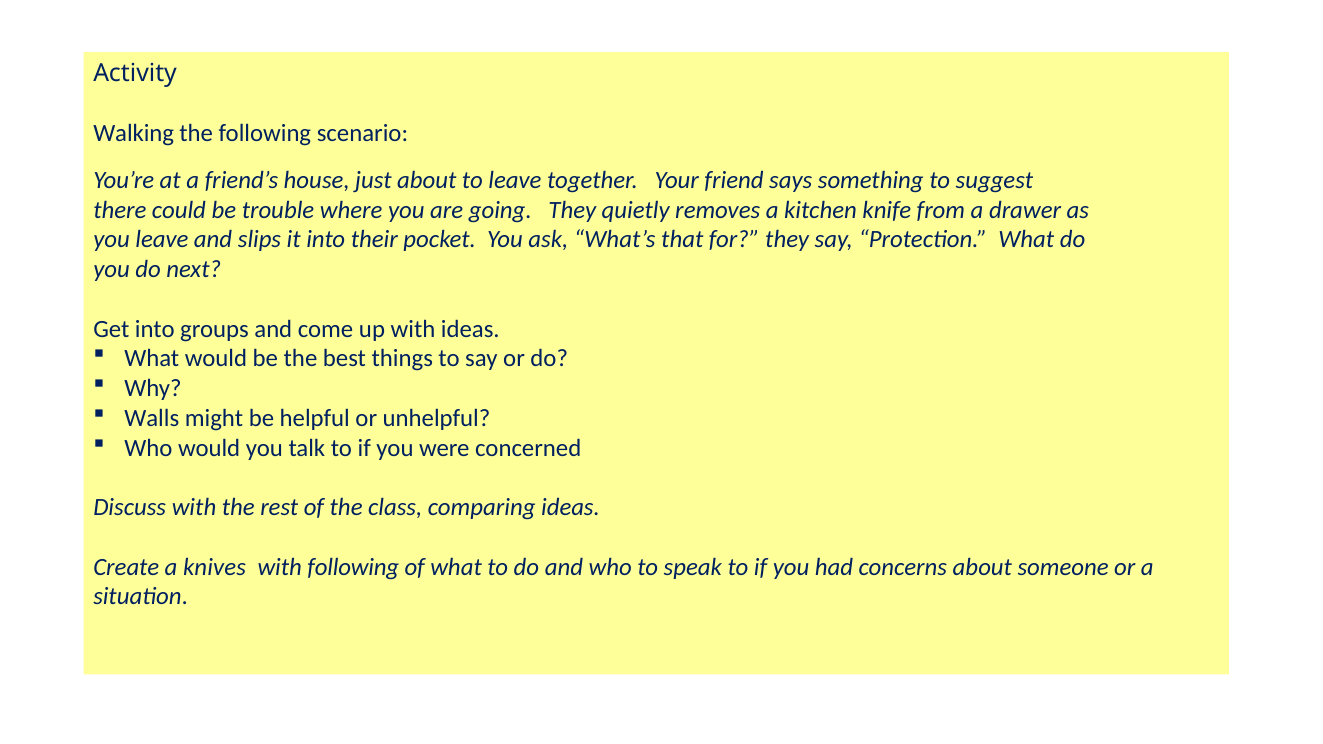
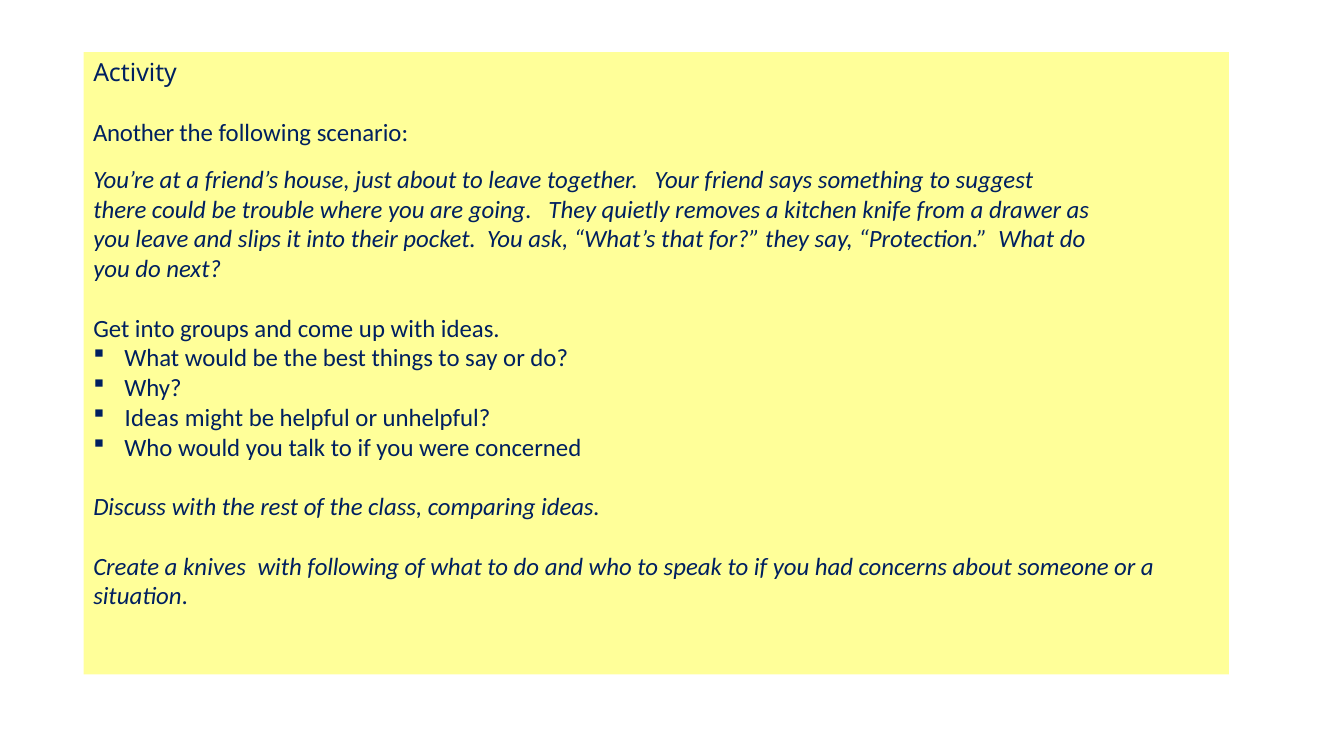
Walking: Walking -> Another
Walls at (152, 418): Walls -> Ideas
